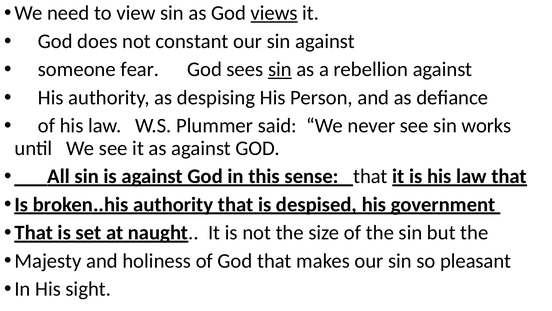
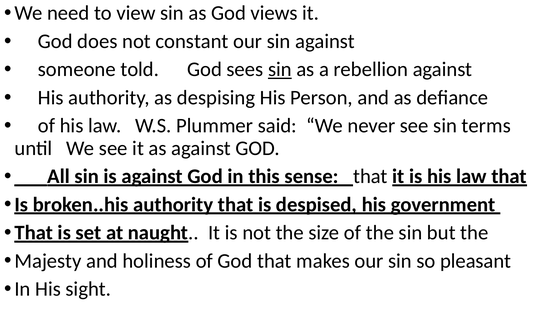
views underline: present -> none
fear: fear -> told
works: works -> terms
